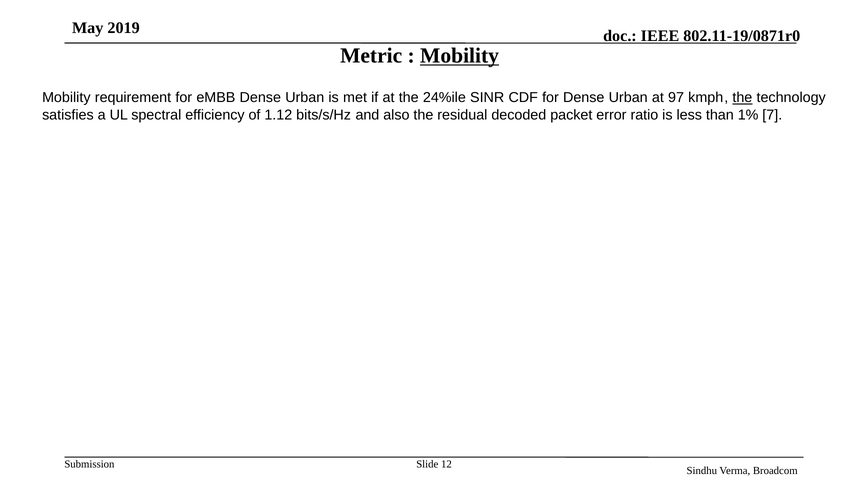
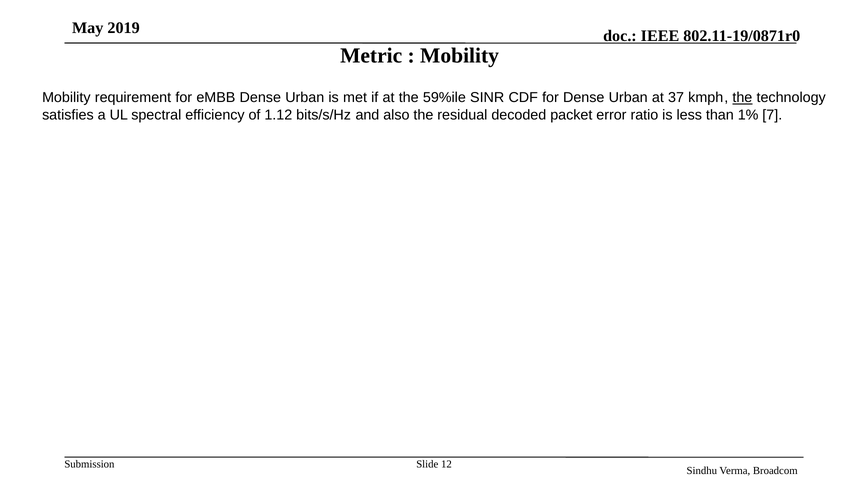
Mobility at (460, 56) underline: present -> none
24%ile: 24%ile -> 59%ile
97: 97 -> 37
